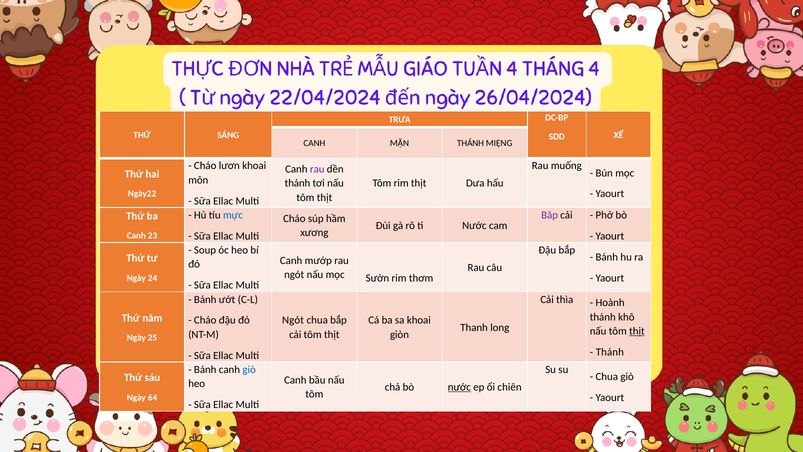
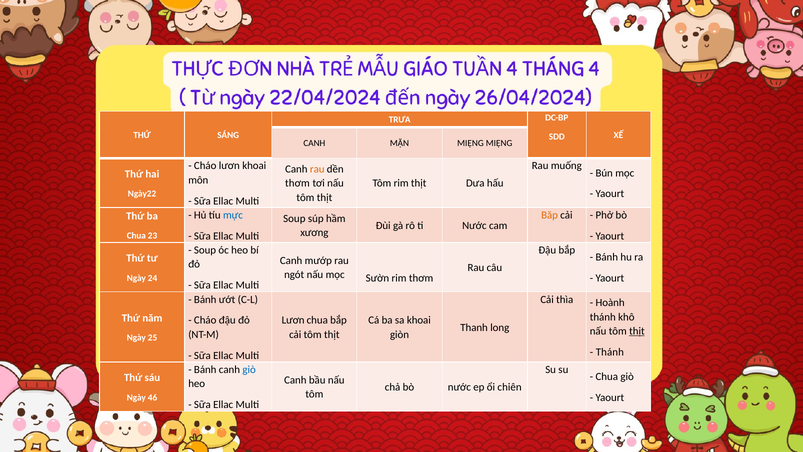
MẶN THÁNH: THÁNH -> MIỆNG
rau at (317, 169) colour: purple -> orange
thánh at (298, 183): thánh -> thơm
Băp colour: purple -> orange
Cháo at (294, 218): Cháo -> Soup
Canh at (136, 236): Canh -> Chua
Ngót at (293, 320): Ngót -> Lươn
nước at (459, 387) underline: present -> none
64: 64 -> 46
